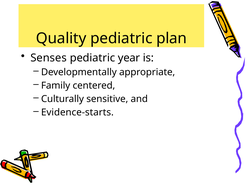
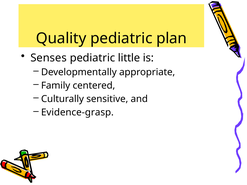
year: year -> little
Evidence-starts: Evidence-starts -> Evidence-grasp
